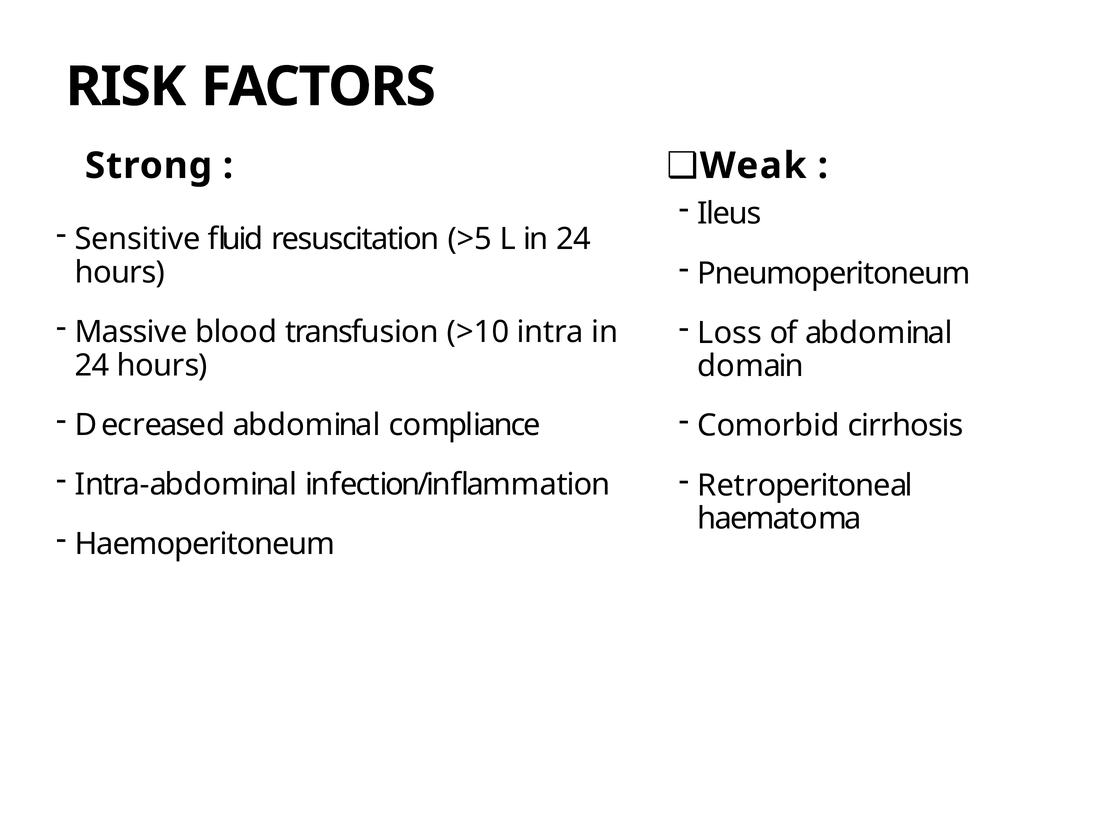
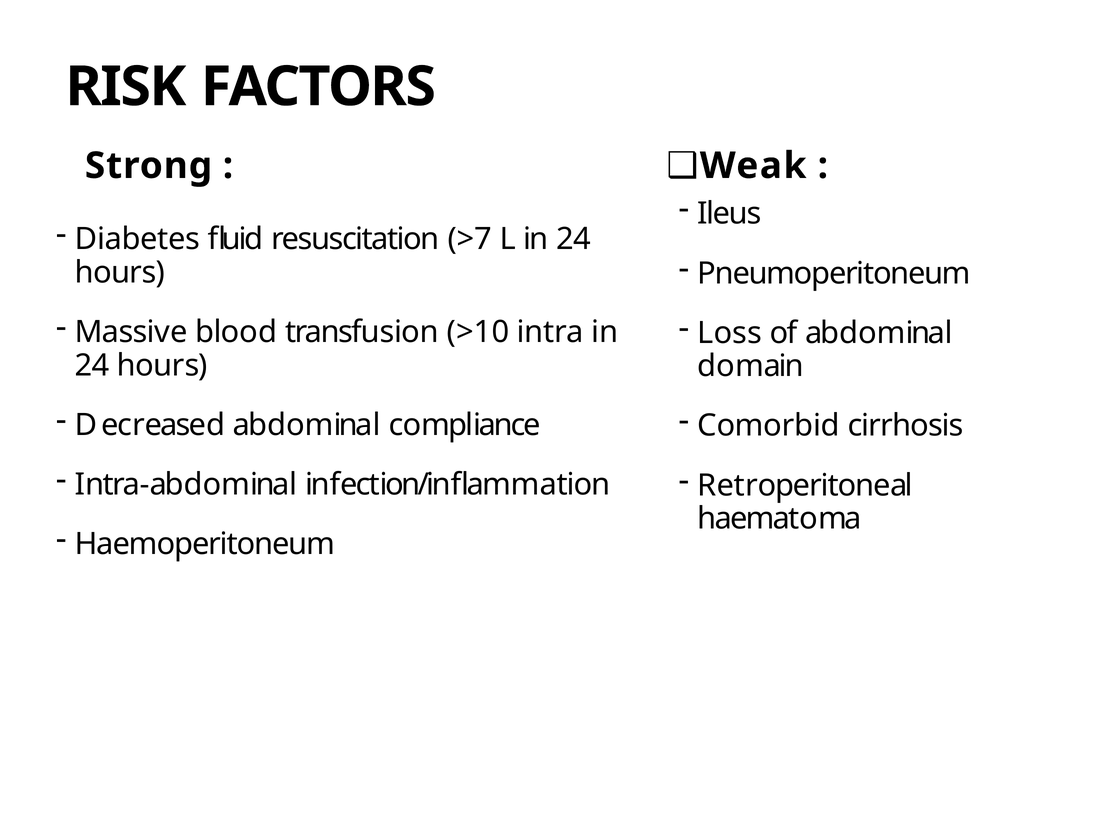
Sensitive: Sensitive -> Diabetes
>5: >5 -> >7
